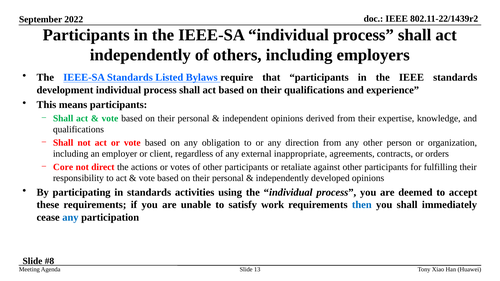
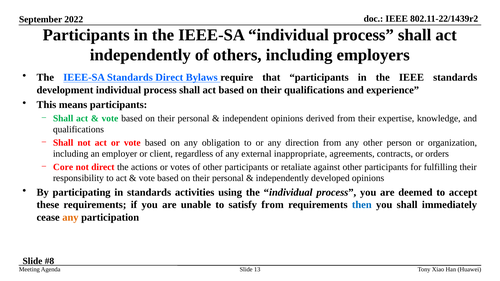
Standards Listed: Listed -> Direct
satisfy work: work -> from
any at (70, 217) colour: blue -> orange
